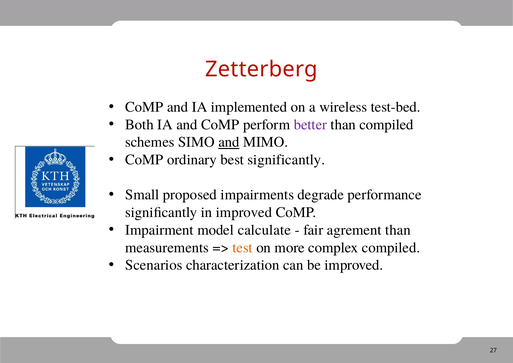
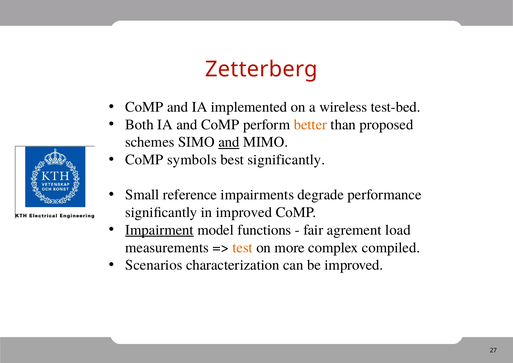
better colour: purple -> orange
than compiled: compiled -> proposed
ordinary: ordinary -> symbols
proposed: proposed -> reference
Impairment underline: none -> present
calculate: calculate -> functions
agrement than: than -> load
